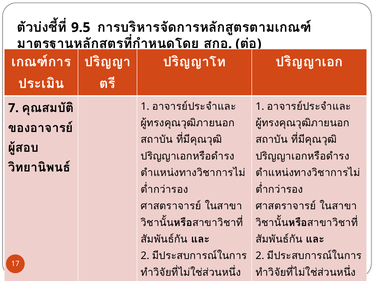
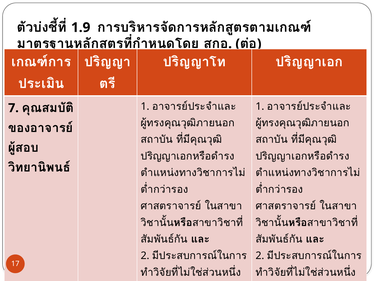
9.5: 9.5 -> 1.9
